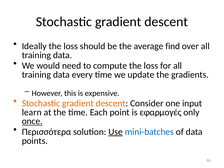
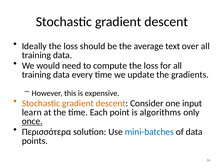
find: find -> text
εφαρμογές: εφαρμογές -> algorithms
Use underline: present -> none
